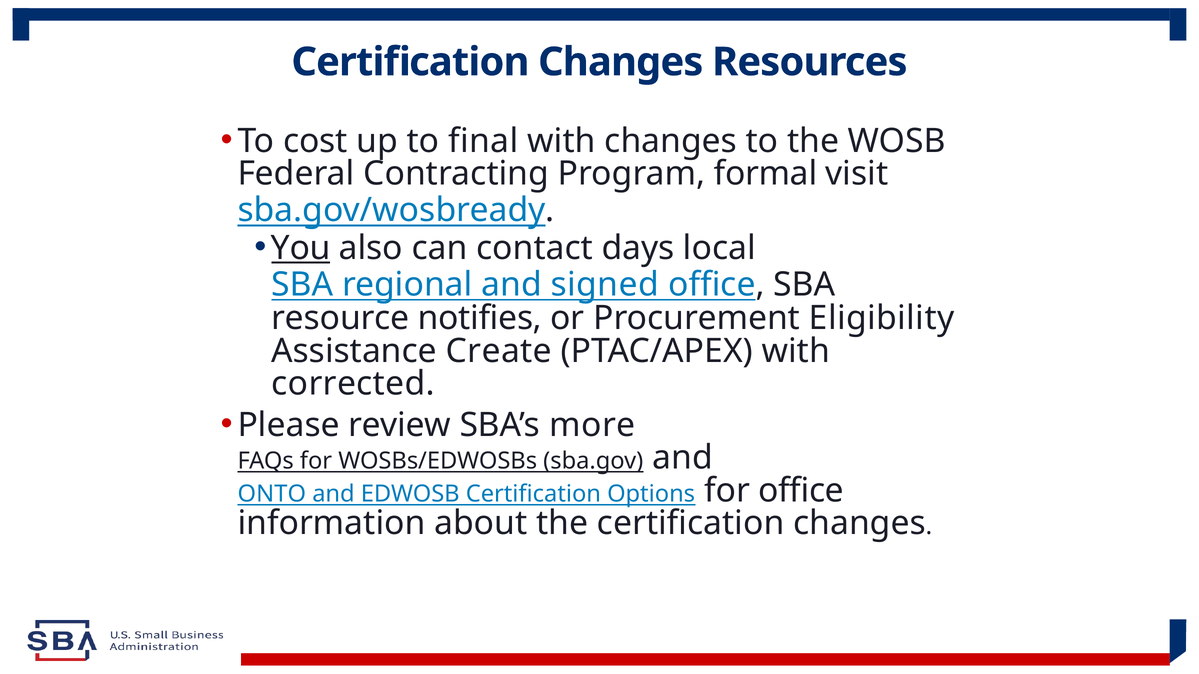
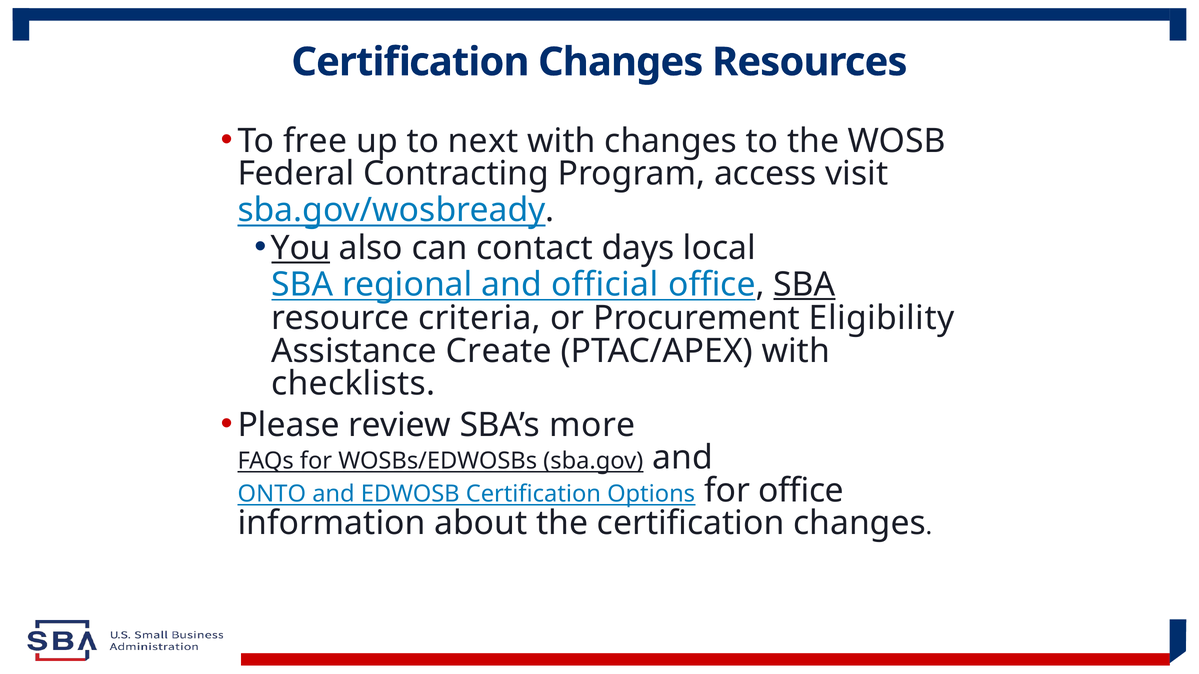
cost: cost -> free
final: final -> next
formal: formal -> access
signed: signed -> official
SBA at (804, 285) underline: none -> present
notifies: notifies -> criteria
corrected: corrected -> checklists
